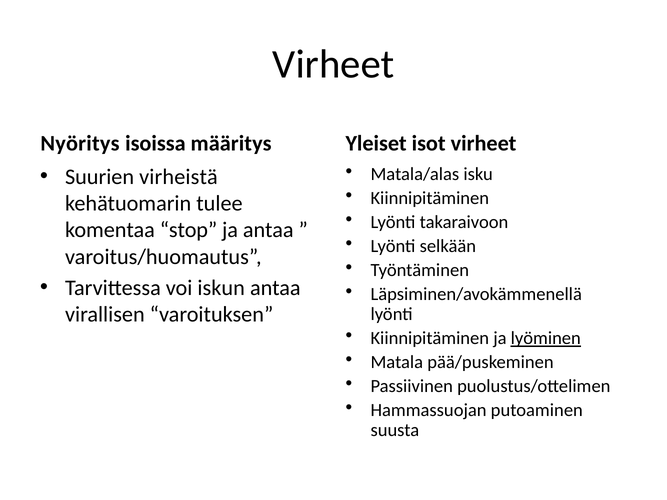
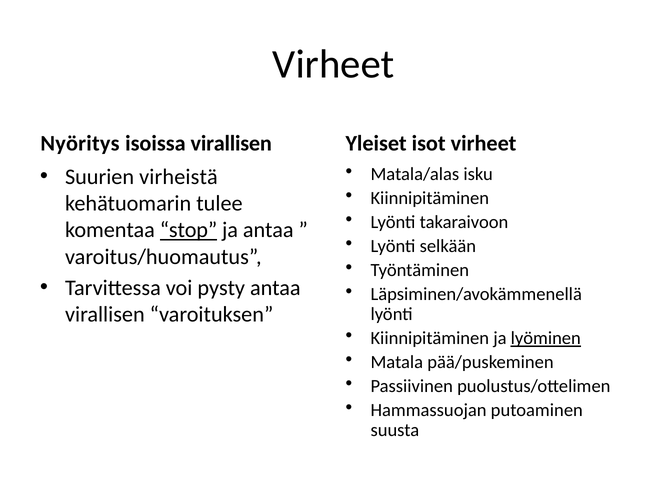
isoissa määritys: määritys -> virallisen
stop underline: none -> present
iskun: iskun -> pysty
